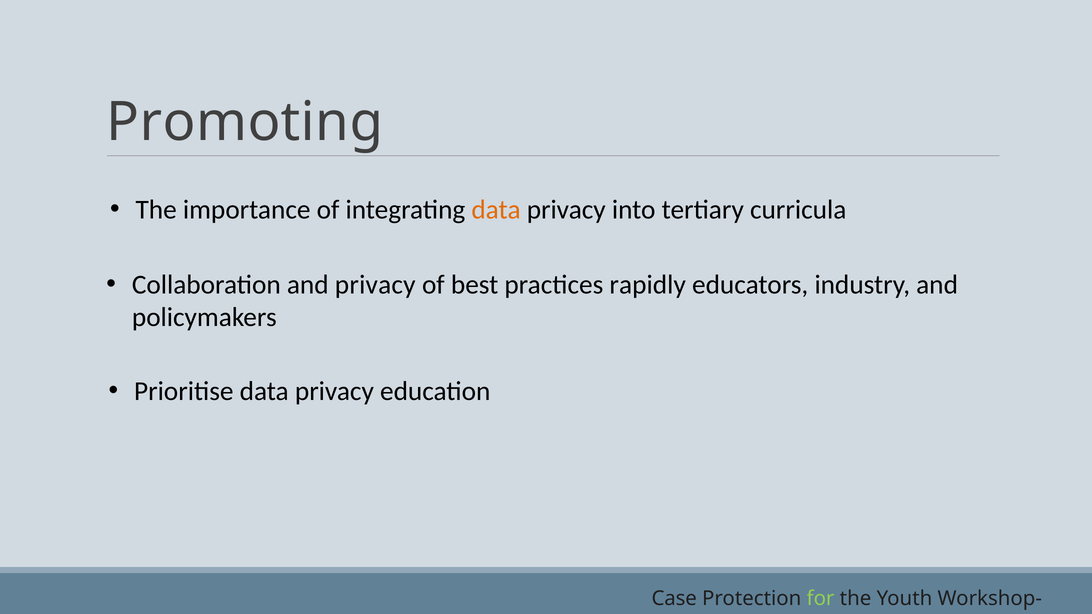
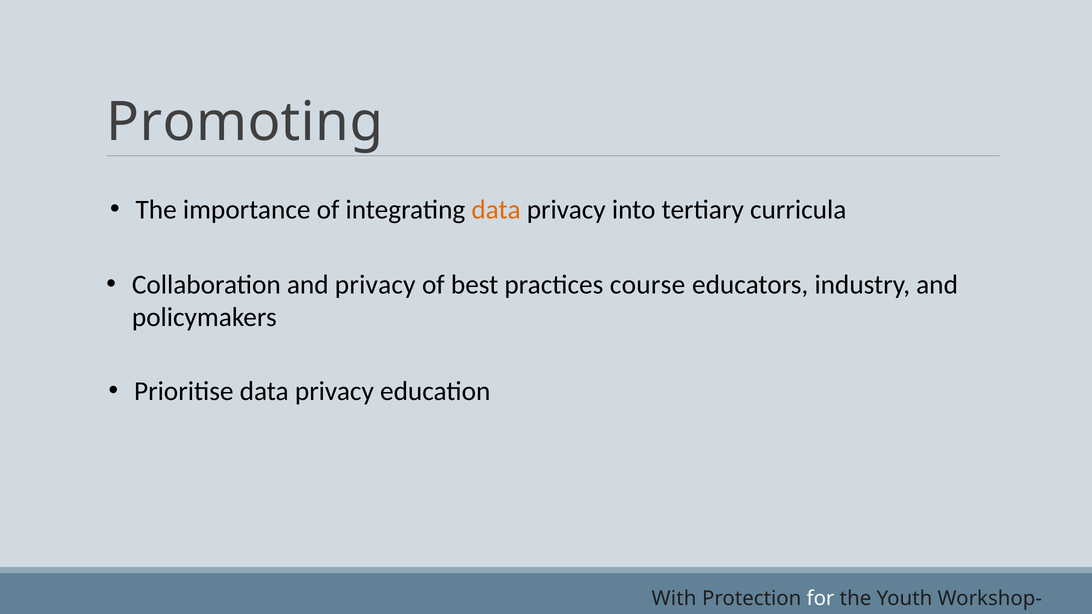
rapidly: rapidly -> course
Case: Case -> With
for colour: light green -> white
